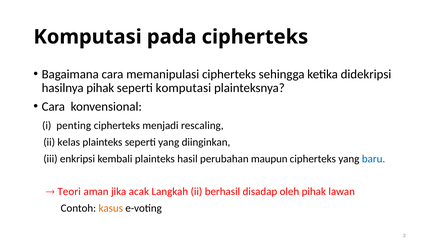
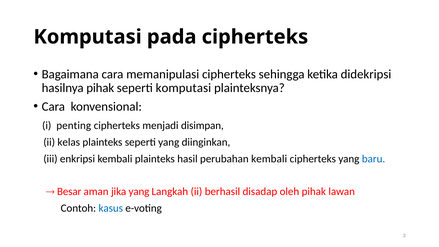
rescaling: rescaling -> disimpan
perubahan maupun: maupun -> kembali
Teori: Teori -> Besar
jika acak: acak -> yang
kasus colour: orange -> blue
